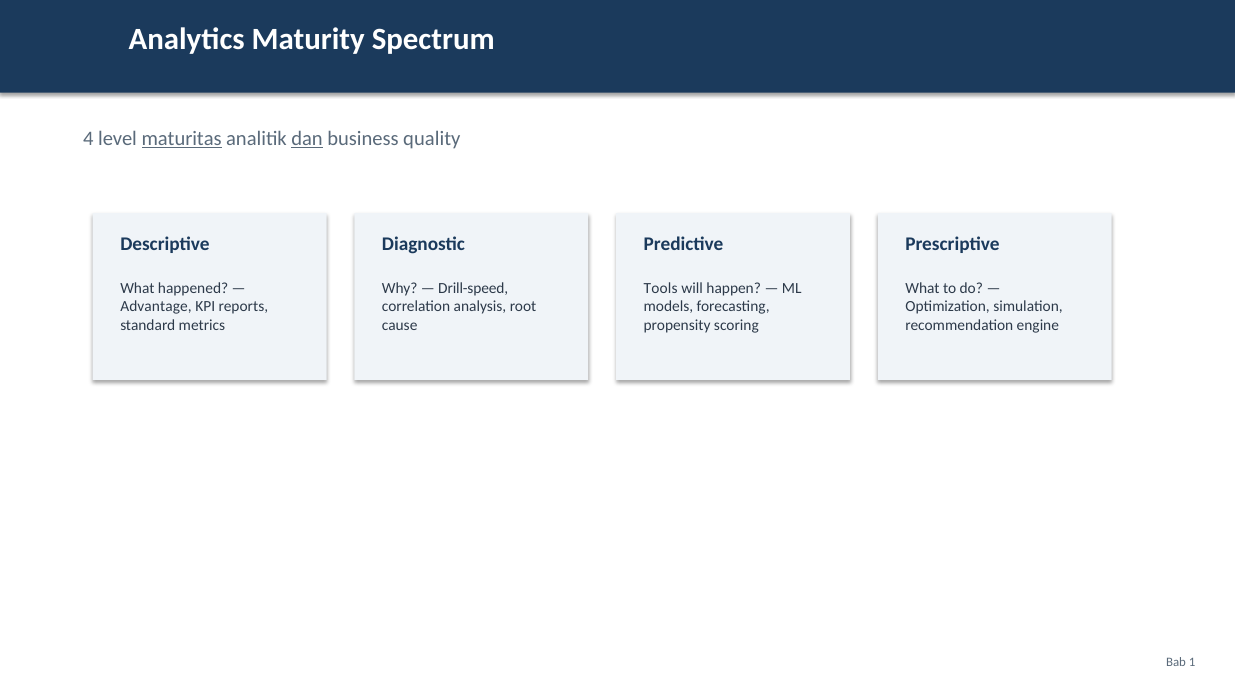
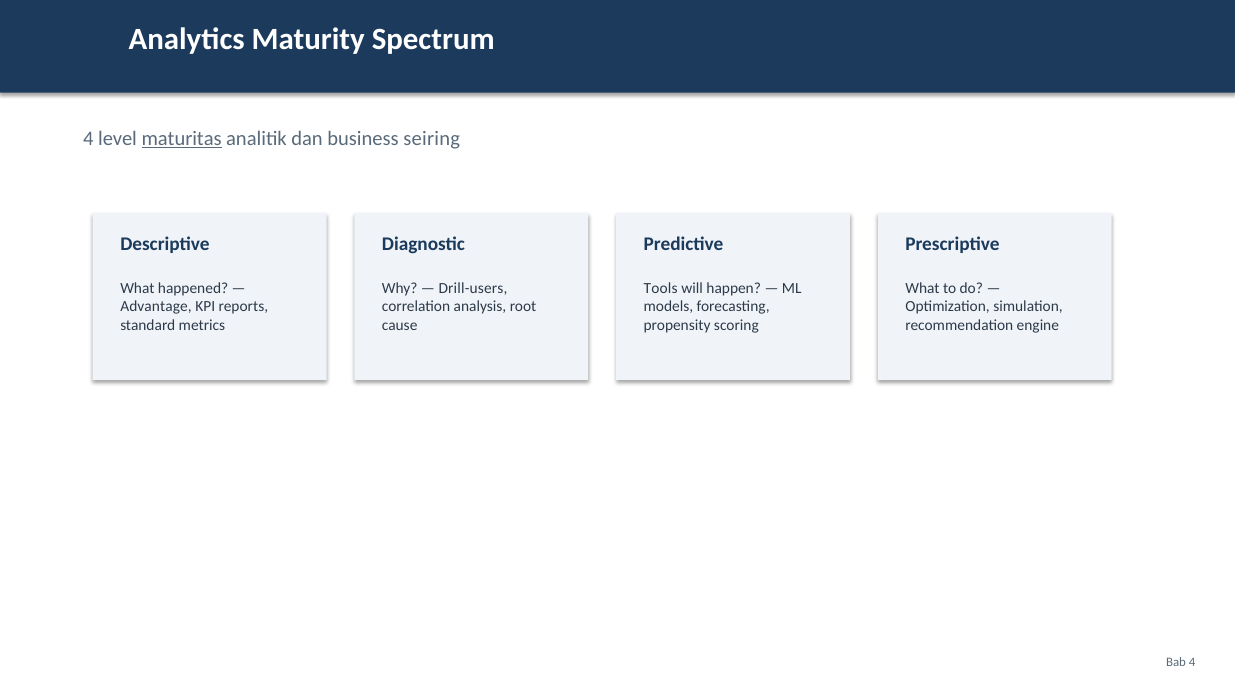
dan underline: present -> none
quality: quality -> seiring
Drill-speed: Drill-speed -> Drill-users
Bab 1: 1 -> 4
